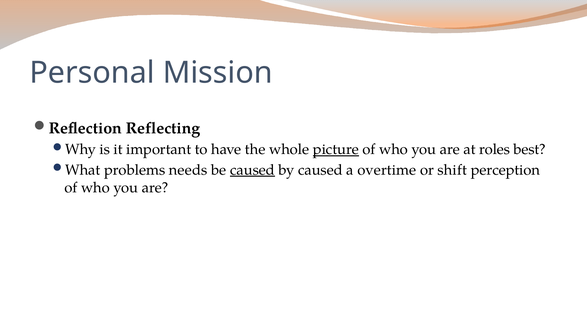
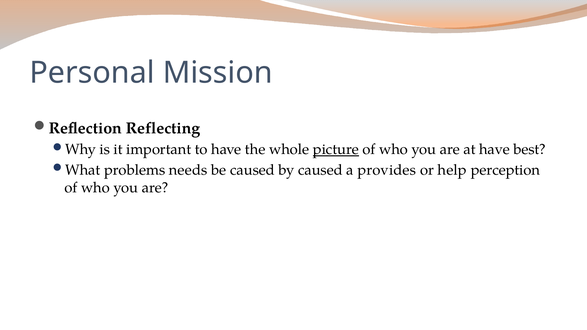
at roles: roles -> have
caused at (252, 170) underline: present -> none
overtime: overtime -> provides
shift: shift -> help
